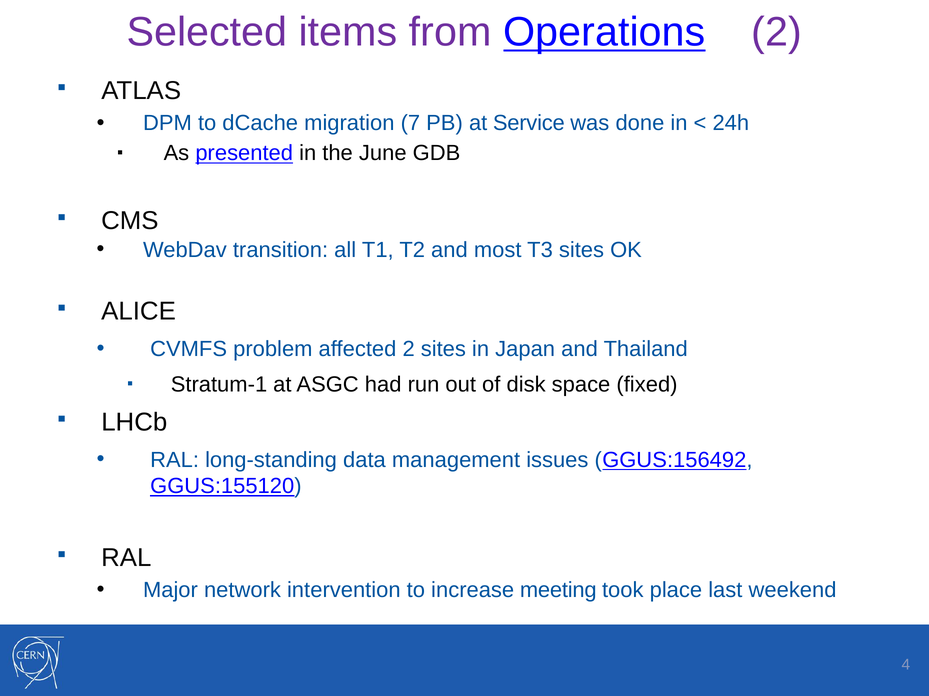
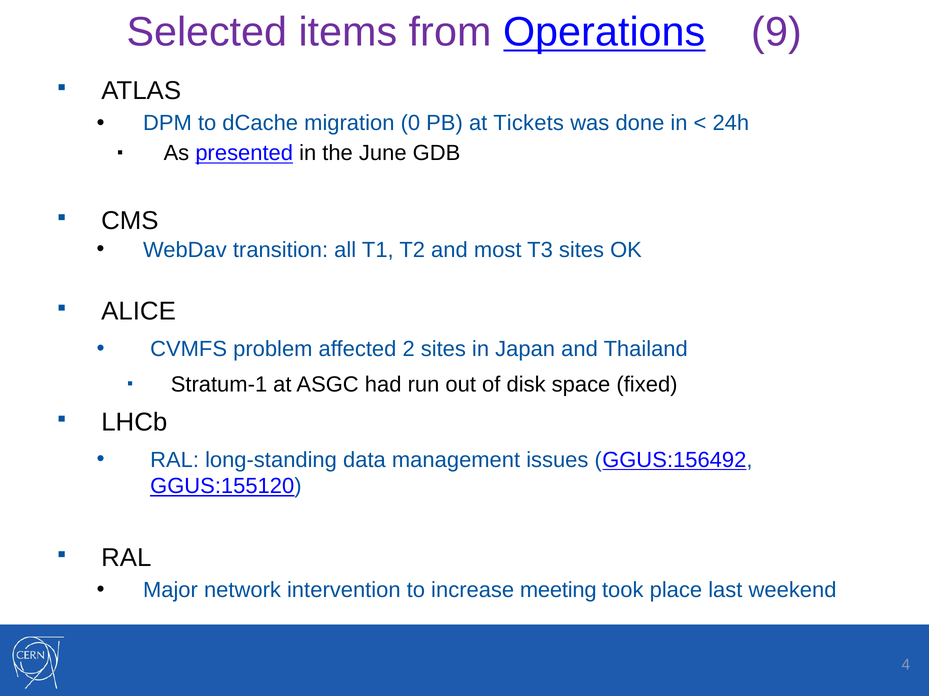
Operations 2: 2 -> 9
7: 7 -> 0
Service: Service -> Tickets
